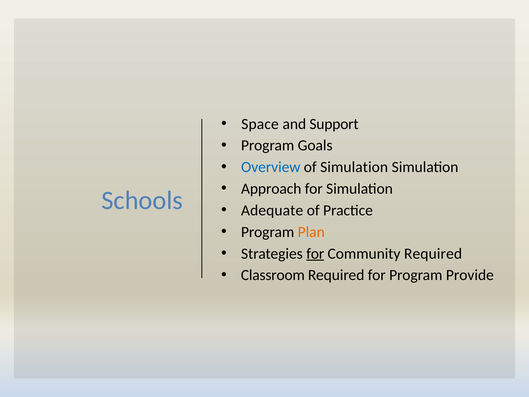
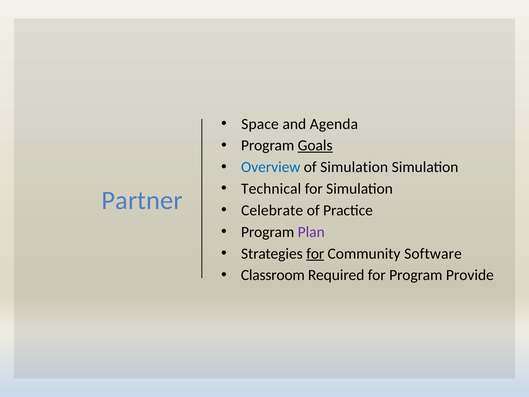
Support: Support -> Agenda
Goals underline: none -> present
Approach: Approach -> Technical
Schools: Schools -> Partner
Adequate: Adequate -> Celebrate
Plan colour: orange -> purple
Community Required: Required -> Software
